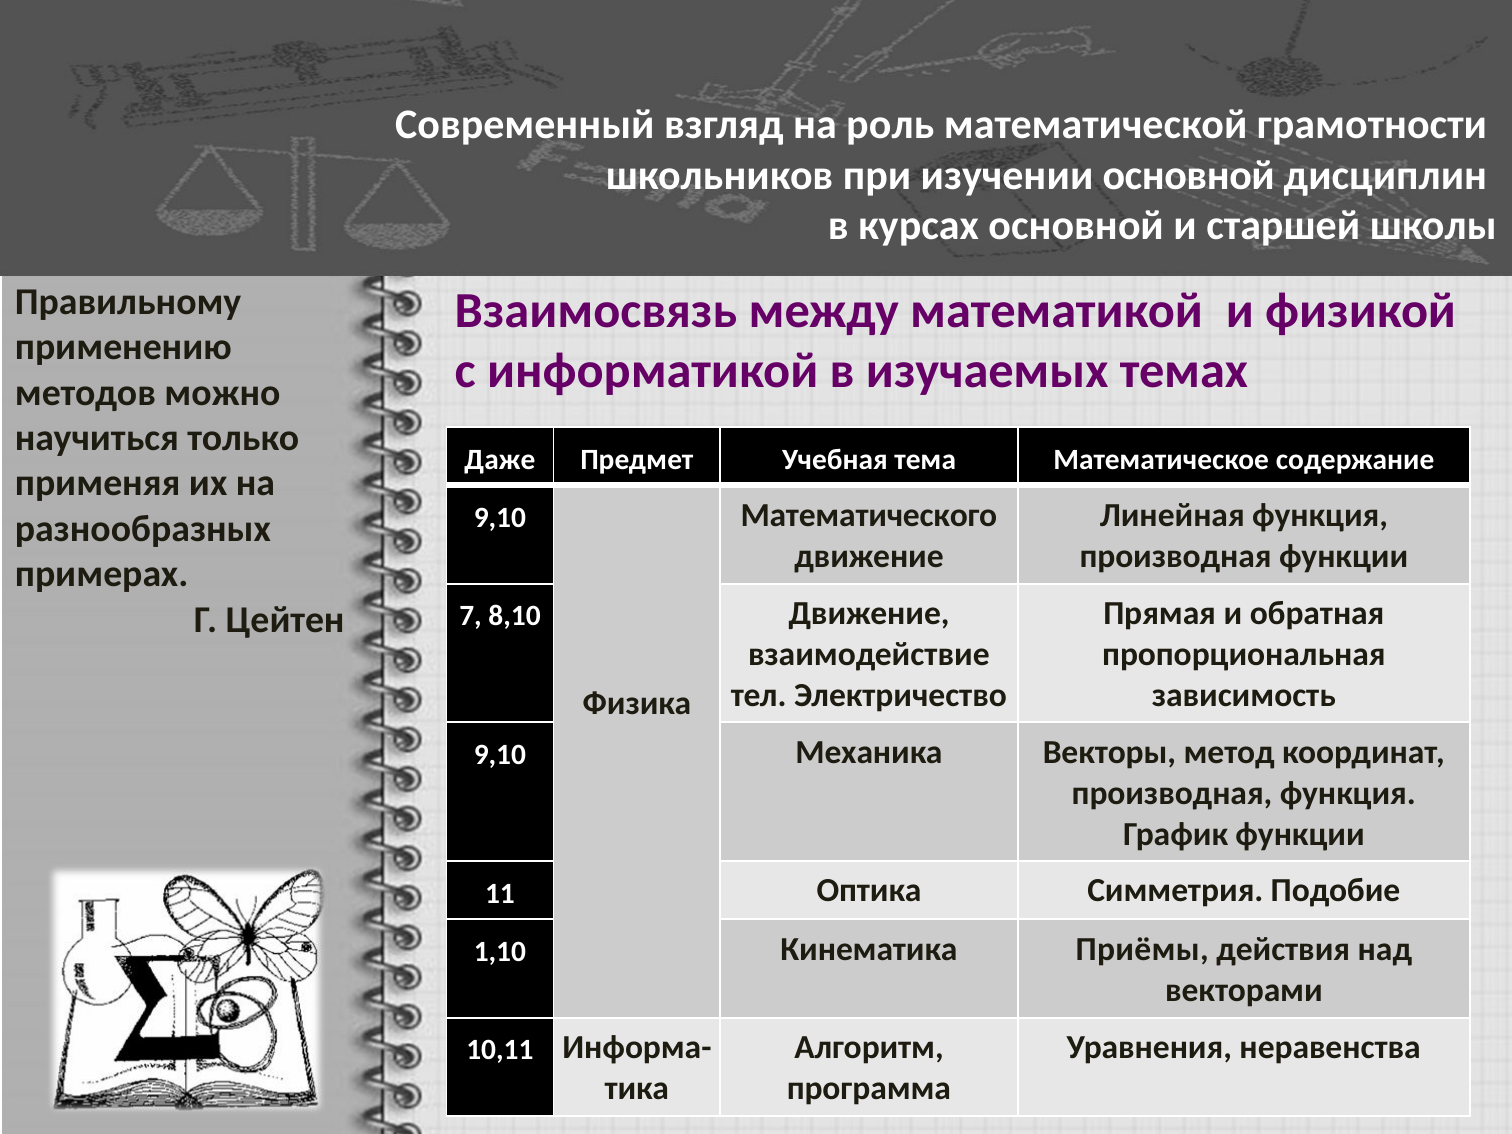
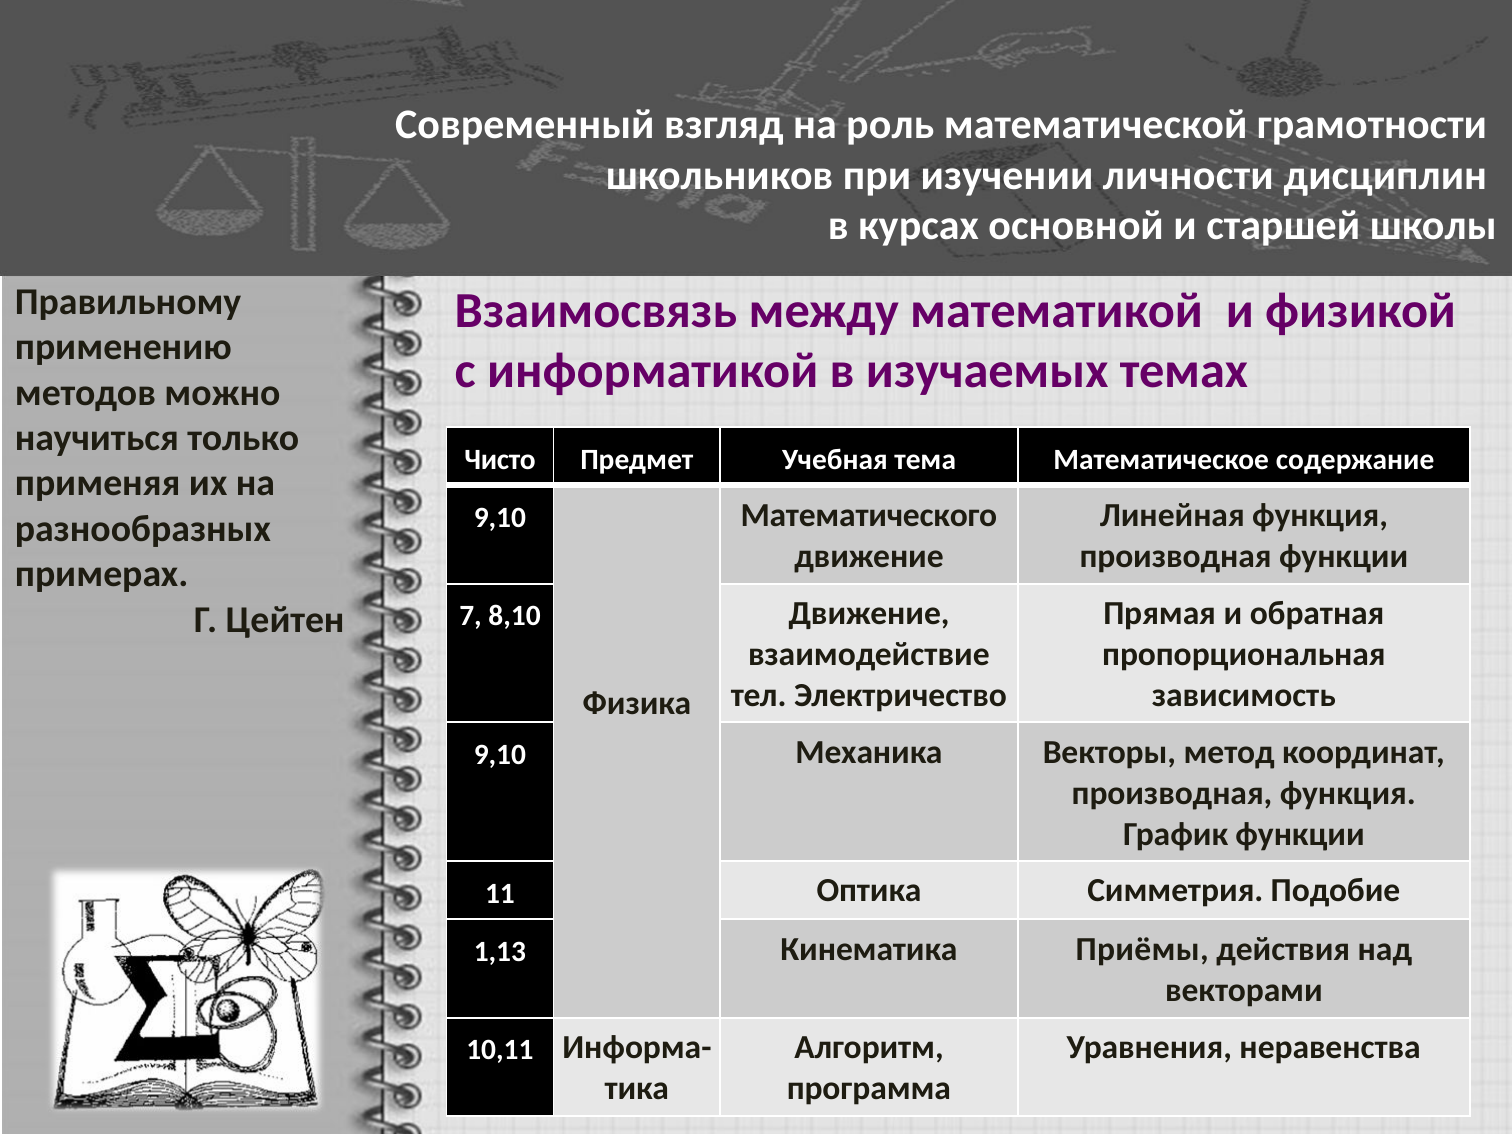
изучении основной: основной -> личности
Даже: Даже -> Чисто
1,10: 1,10 -> 1,13
